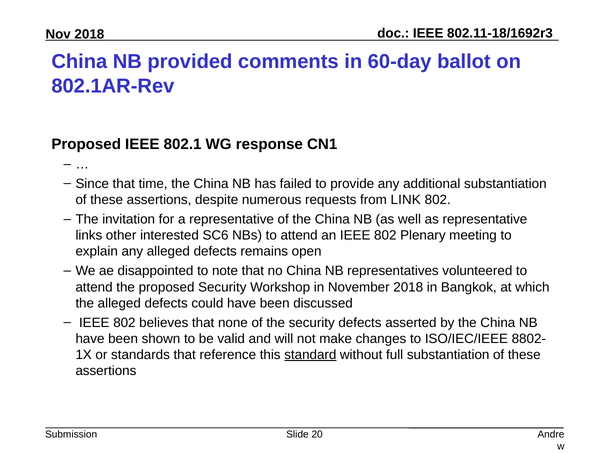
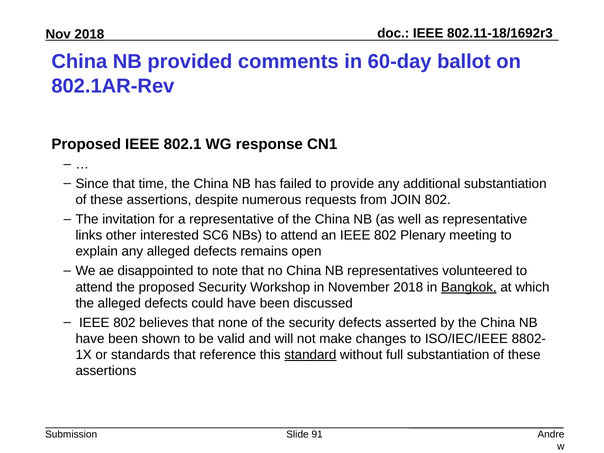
LINK: LINK -> JOIN
Bangkok underline: none -> present
20: 20 -> 91
